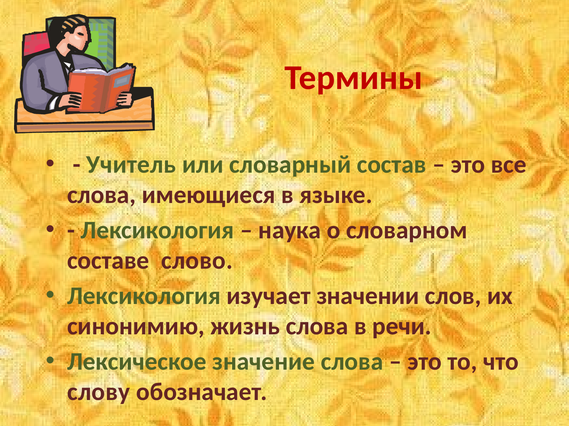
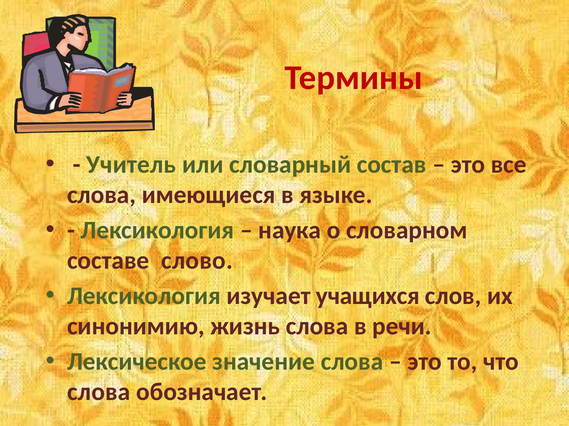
значении: значении -> учащихся
слову at (99, 393): слову -> слова
